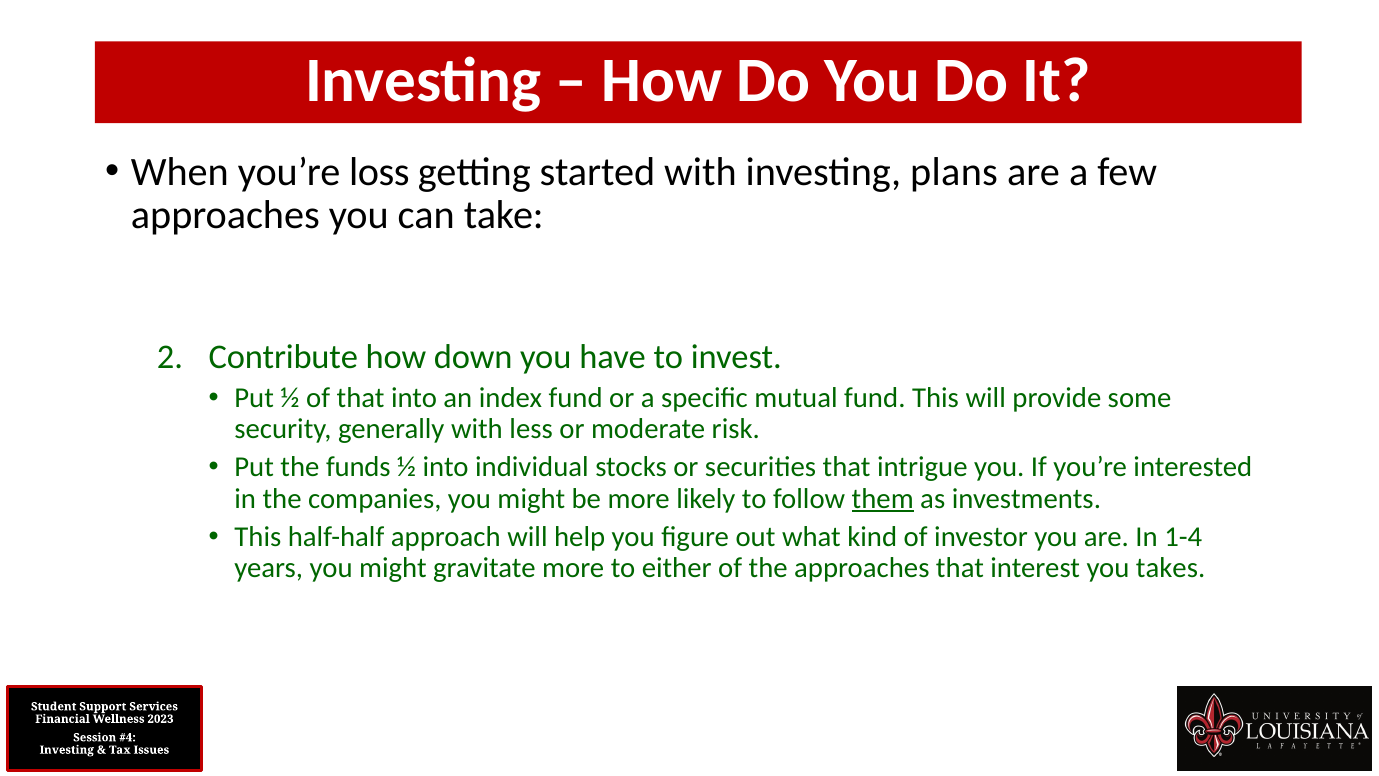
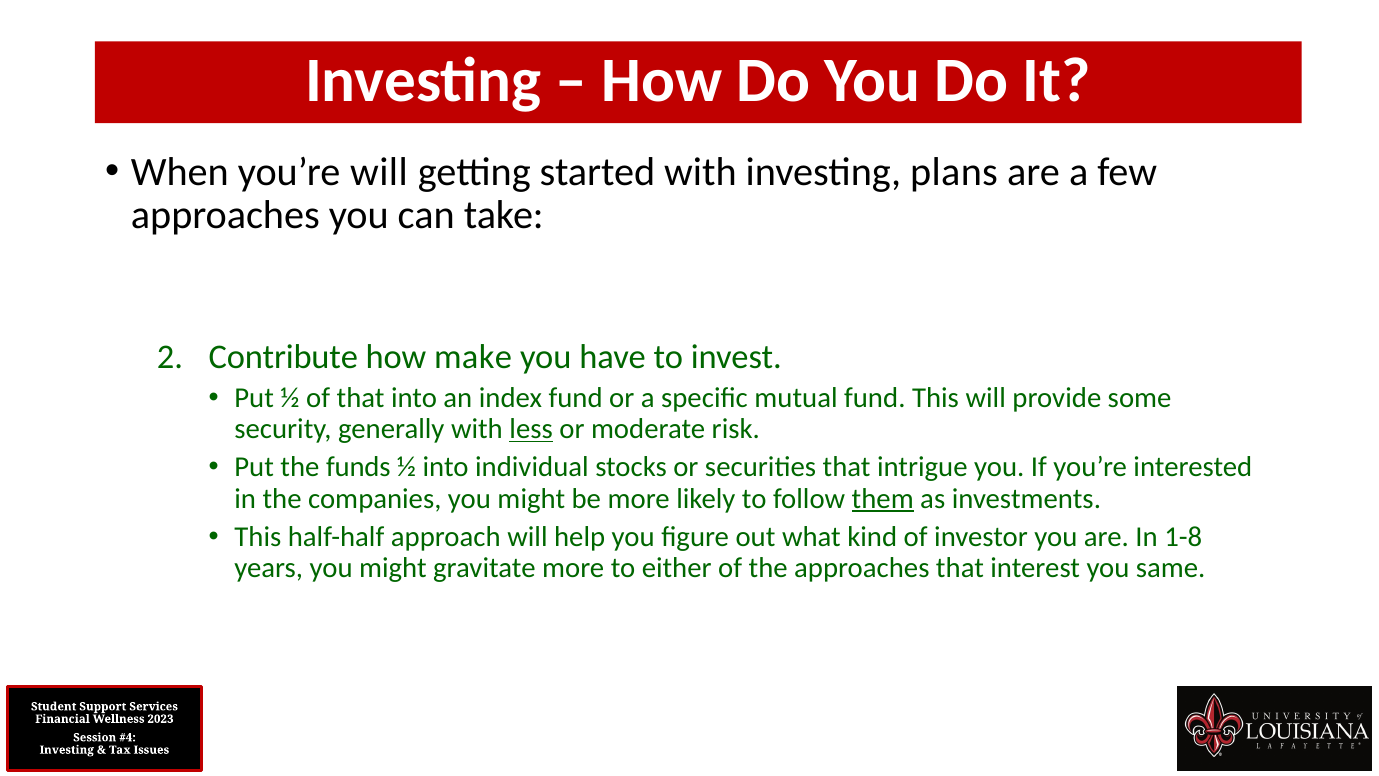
you’re loss: loss -> will
down: down -> make
less underline: none -> present
1-4: 1-4 -> 1-8
takes: takes -> same
